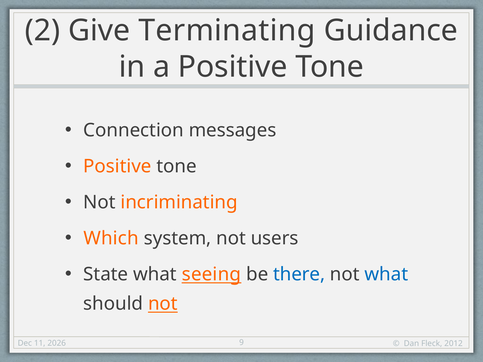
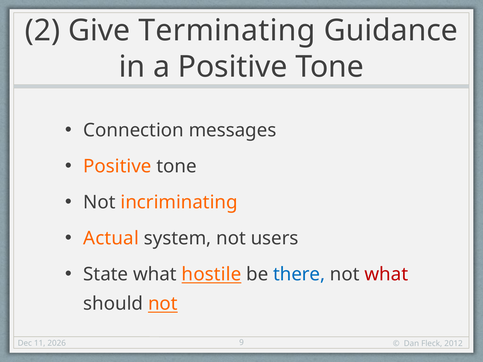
Which: Which -> Actual
seeing: seeing -> hostile
what at (386, 274) colour: blue -> red
